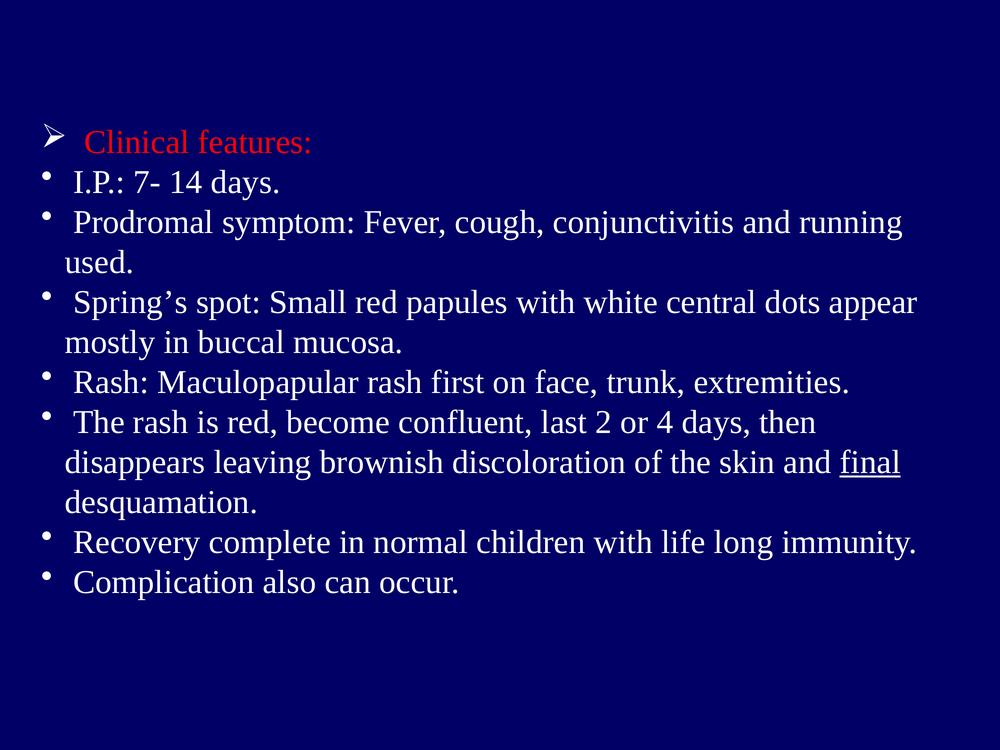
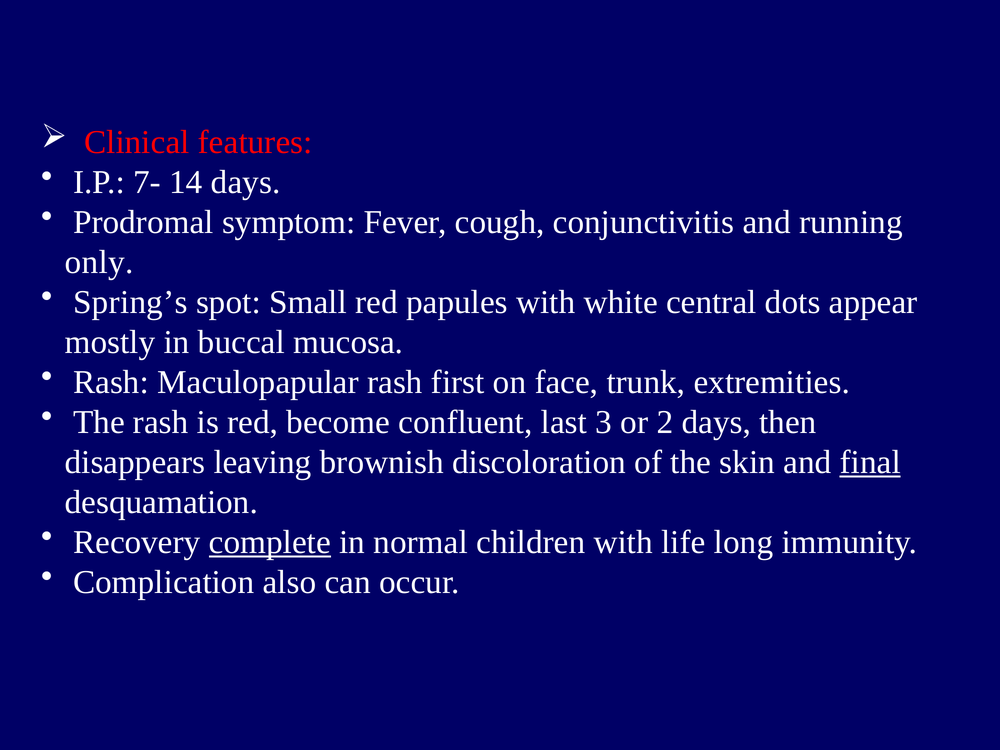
used: used -> only
2: 2 -> 3
4: 4 -> 2
complete underline: none -> present
